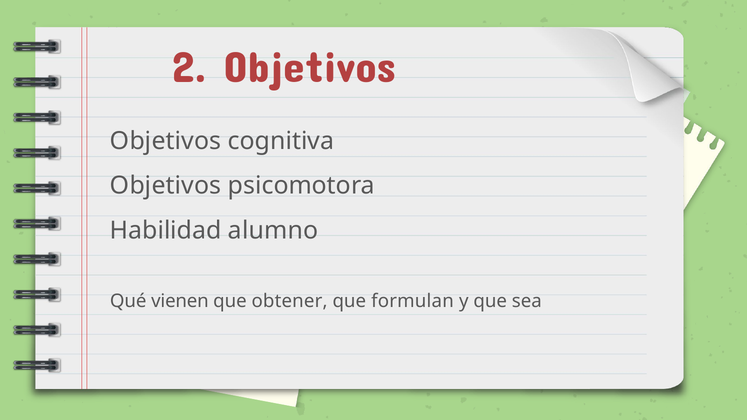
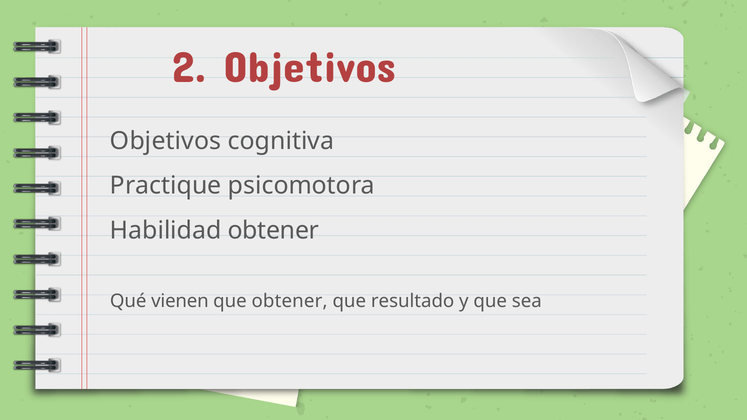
Objetivos at (166, 186): Objetivos -> Practique
Habilidad alumno: alumno -> obtener
formulan: formulan -> resultado
